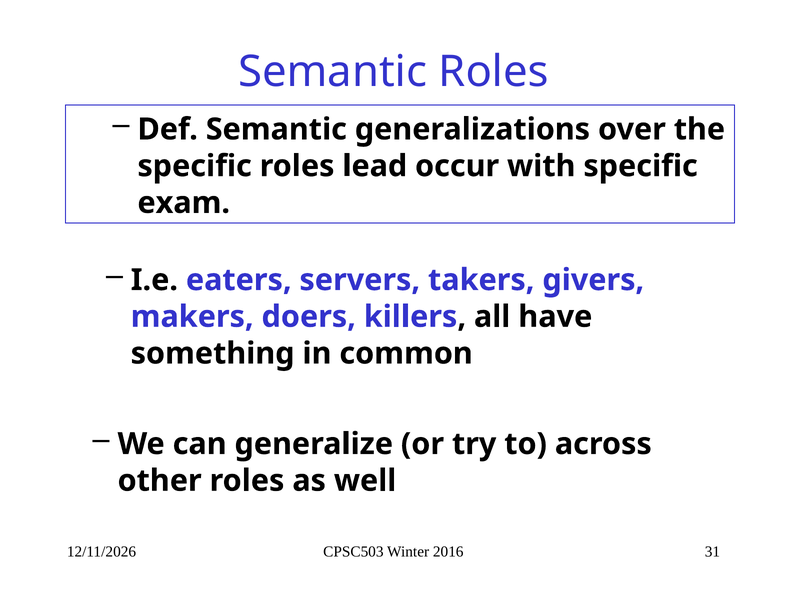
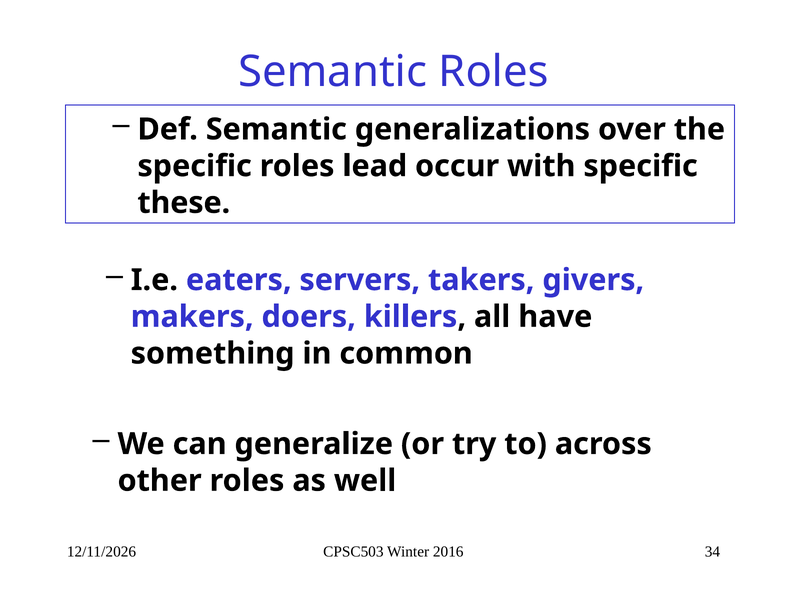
exam: exam -> these
31: 31 -> 34
